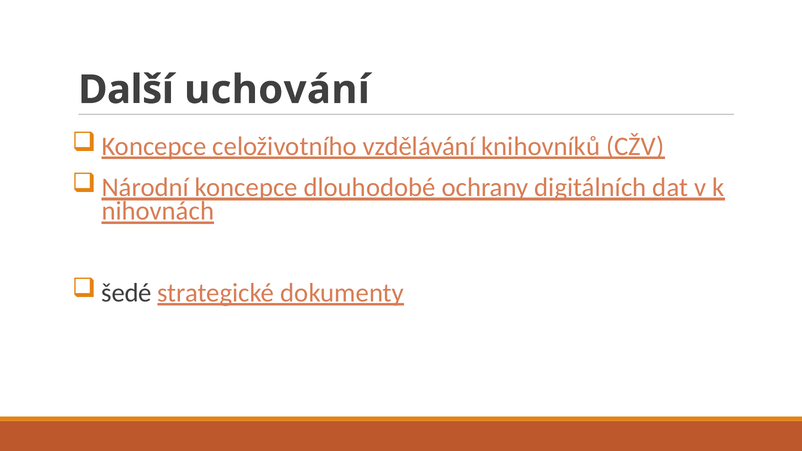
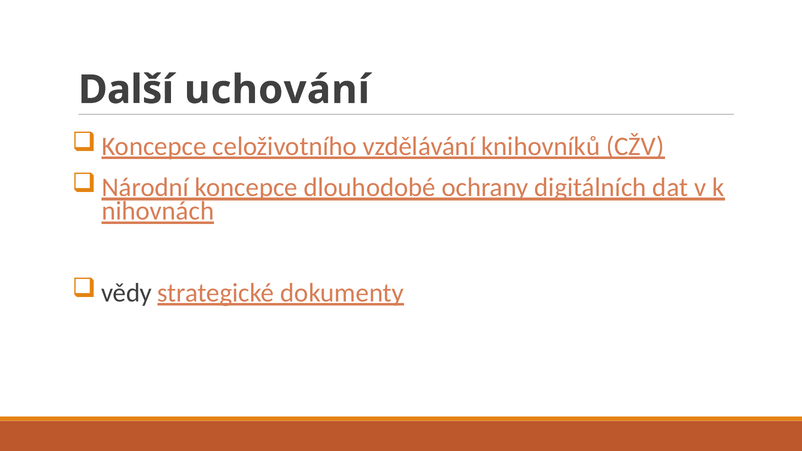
šedé: šedé -> vědy
